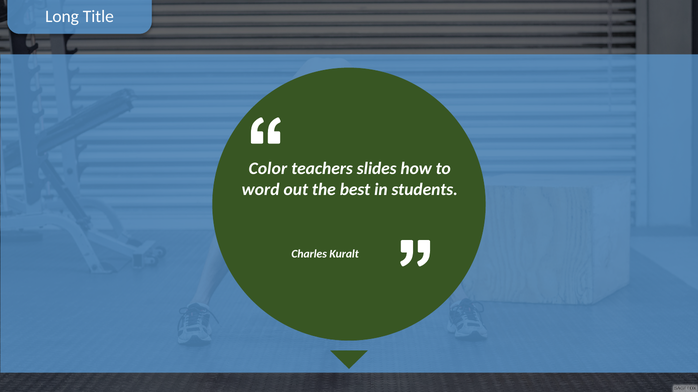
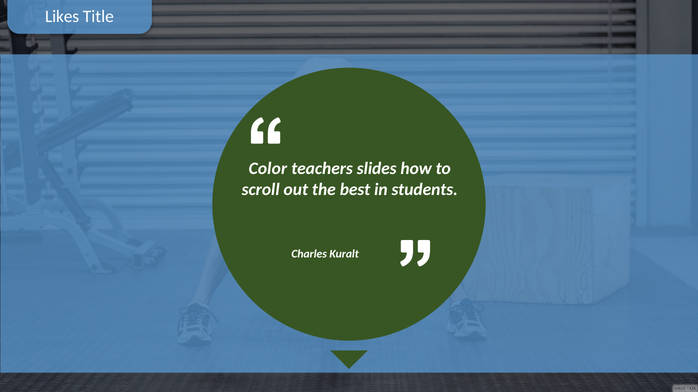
Long: Long -> Likes
word: word -> scroll
